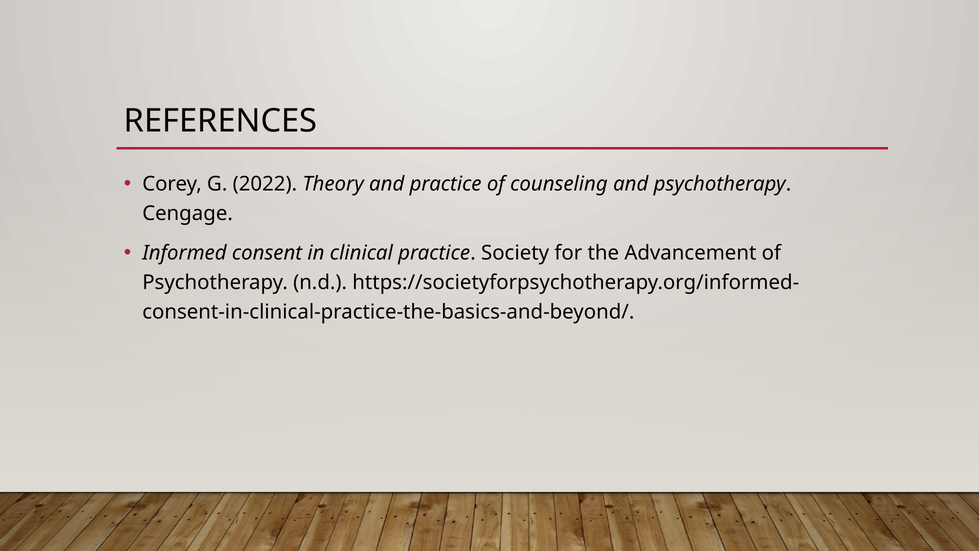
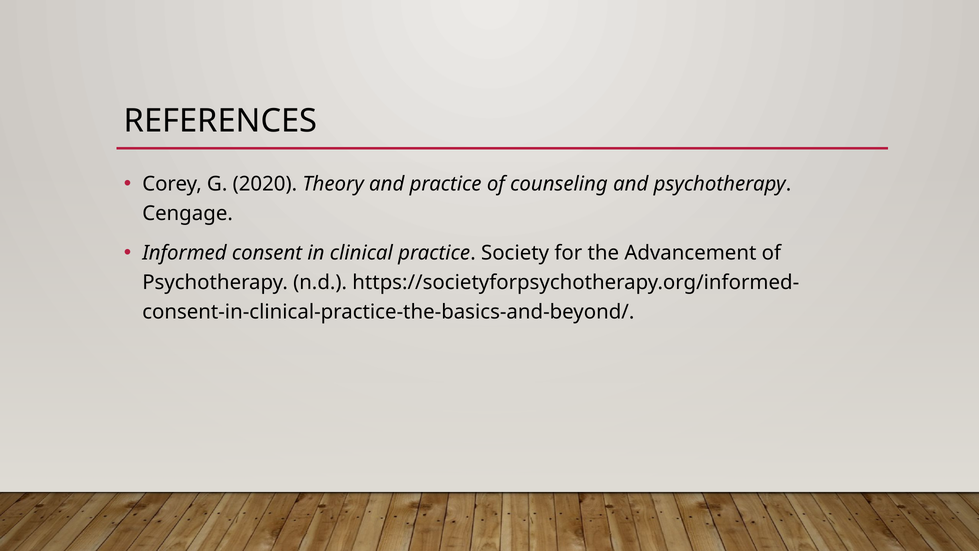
2022: 2022 -> 2020
